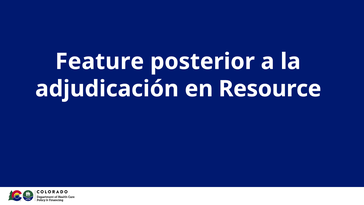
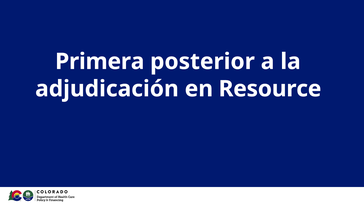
Feature: Feature -> Primera
